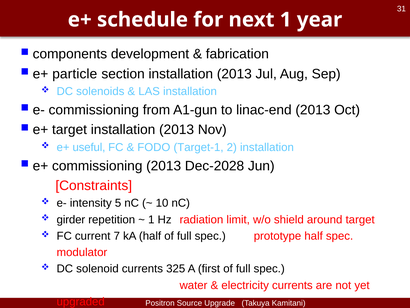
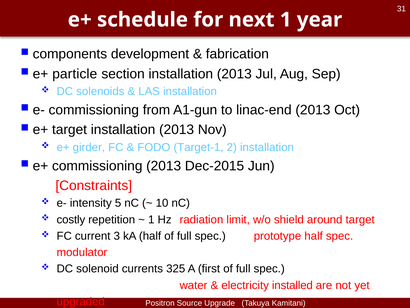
useful: useful -> girder
Dec-2028: Dec-2028 -> Dec-2015
girder: girder -> costly
7: 7 -> 3
electricity currents: currents -> installed
